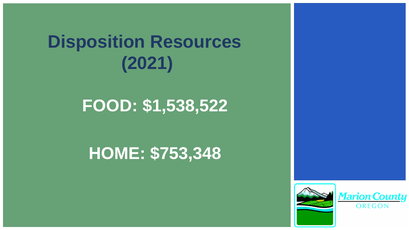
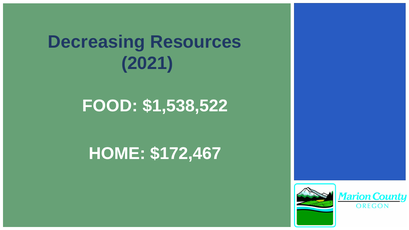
Disposition: Disposition -> Decreasing
$753,348: $753,348 -> $172,467
